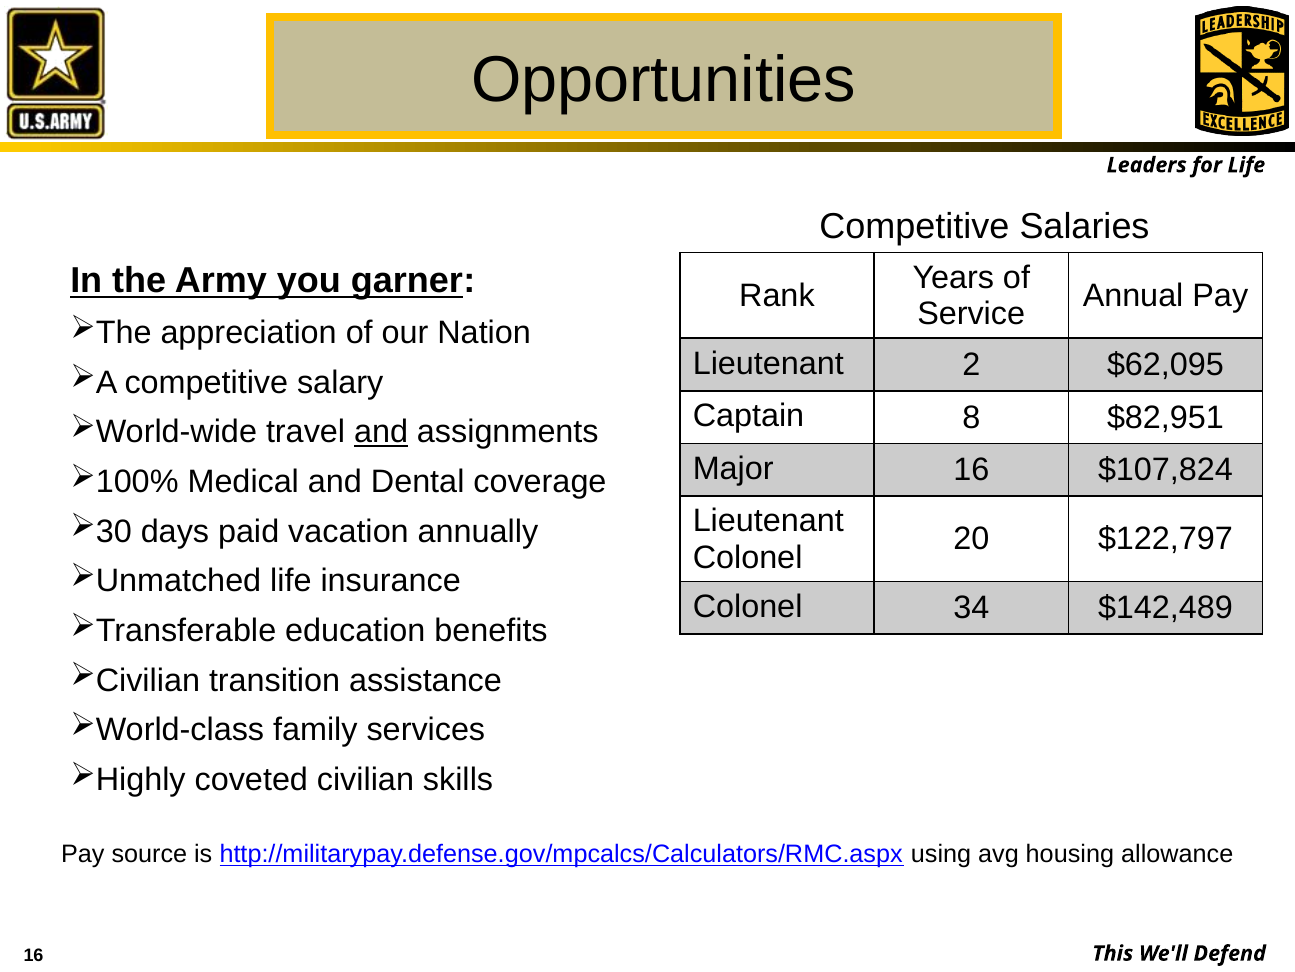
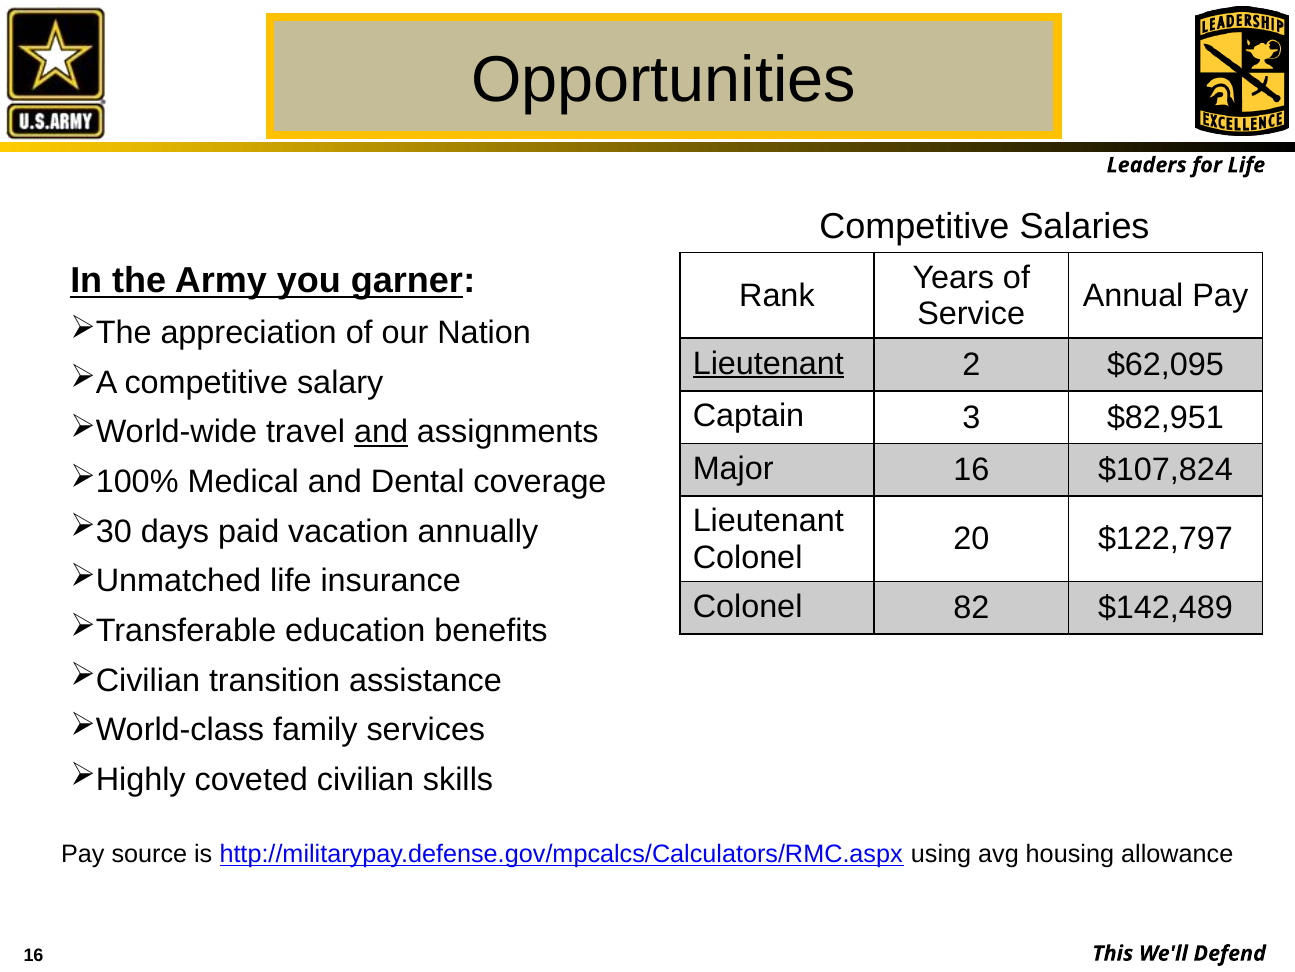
Lieutenant at (768, 363) underline: none -> present
8: 8 -> 3
34: 34 -> 82
